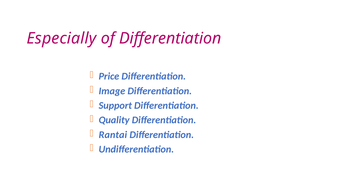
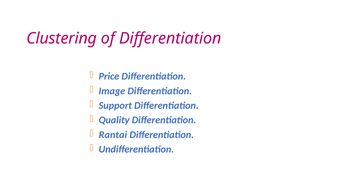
Especially: Especially -> Clustering
